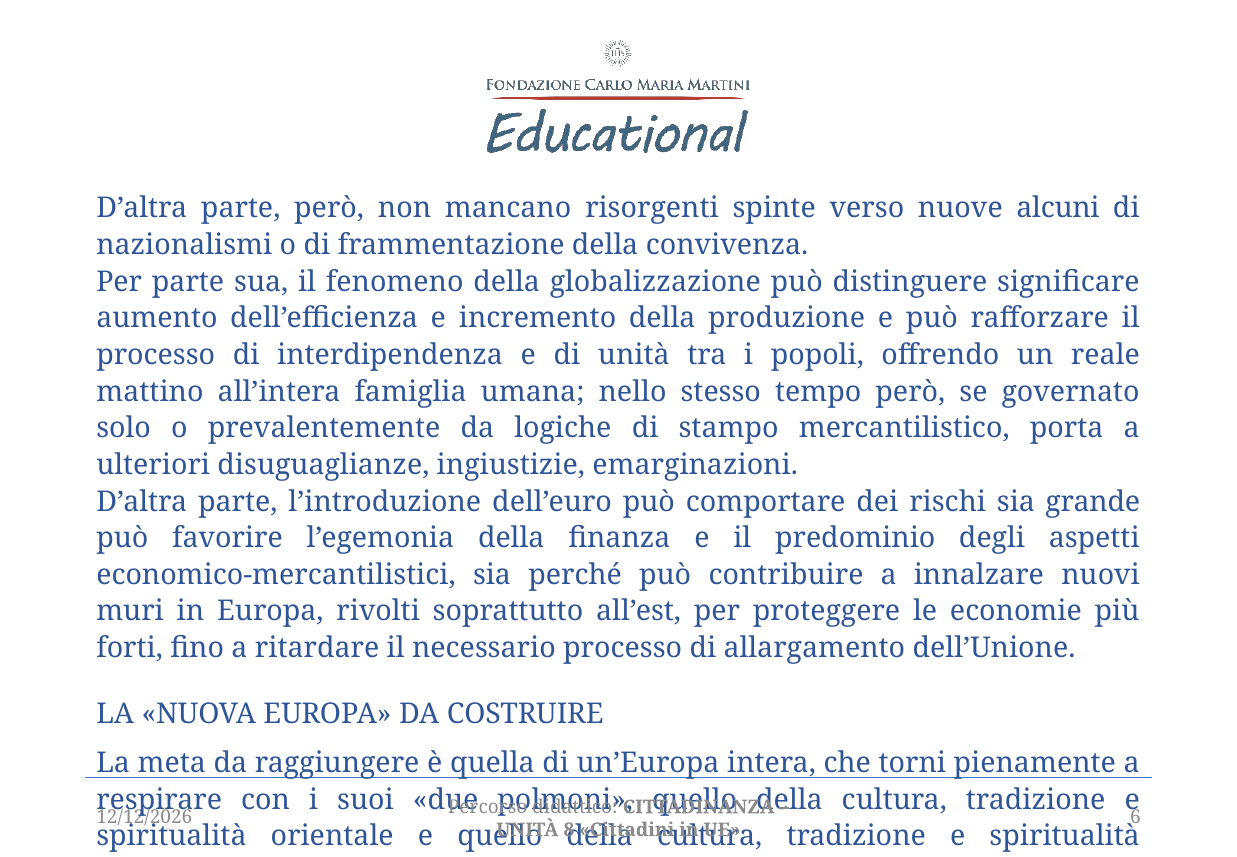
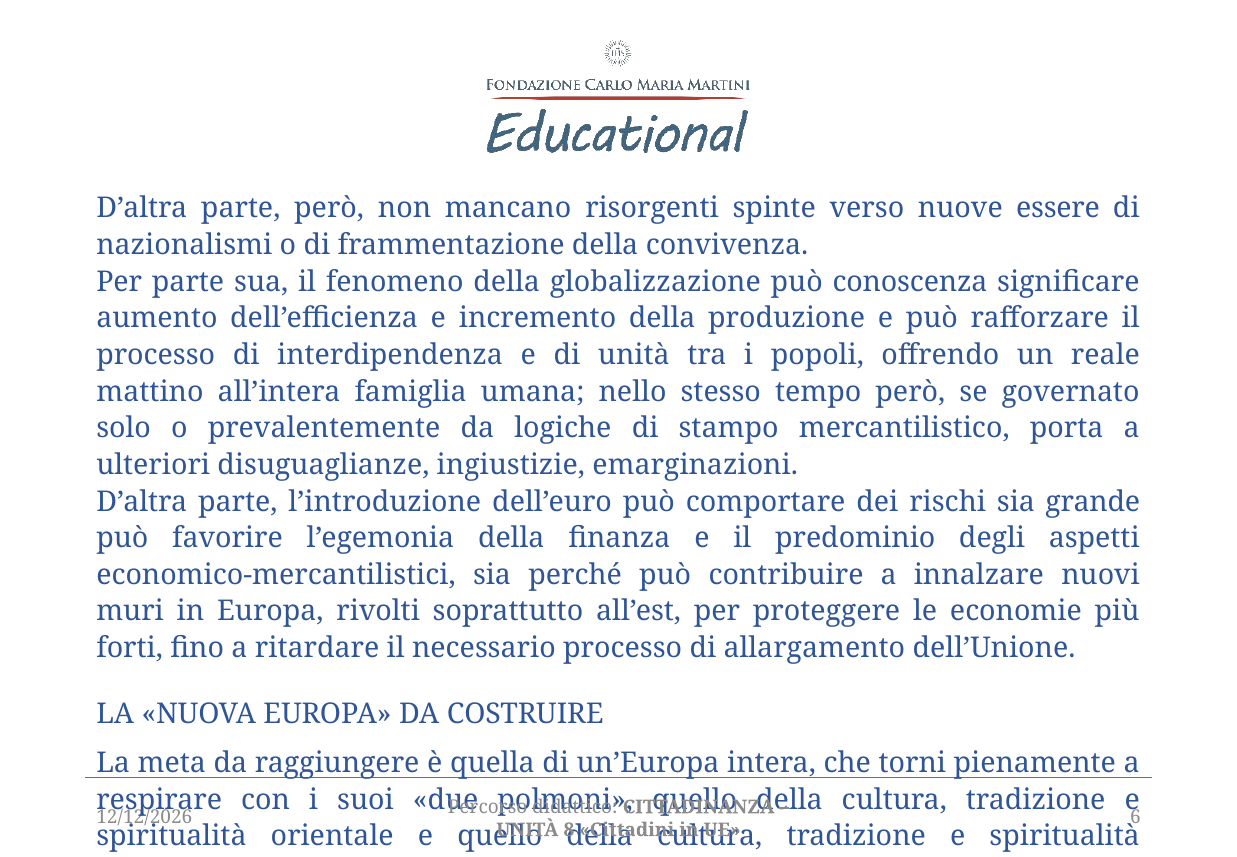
alcuni: alcuni -> essere
distinguere: distinguere -> conoscenza
